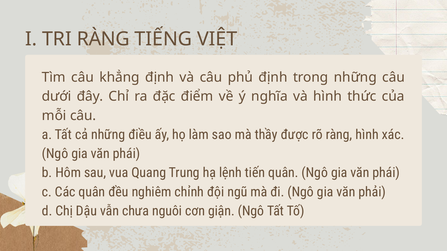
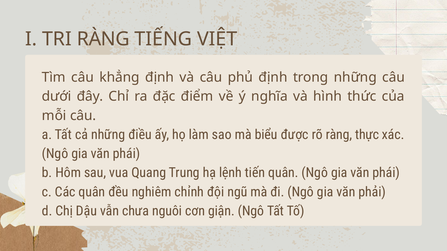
thầy: thầy -> biểu
ràng hình: hình -> thực
